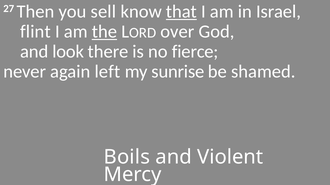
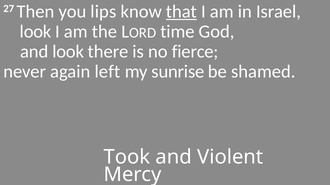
sell: sell -> lips
flint at (35, 32): flint -> look
the underline: present -> none
over: over -> time
Boils: Boils -> Took
